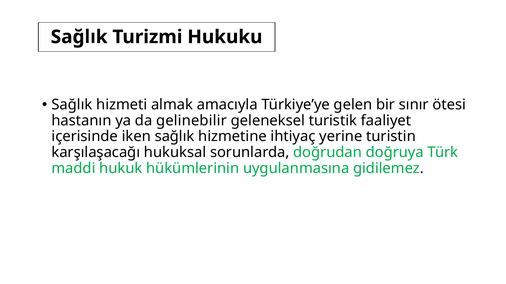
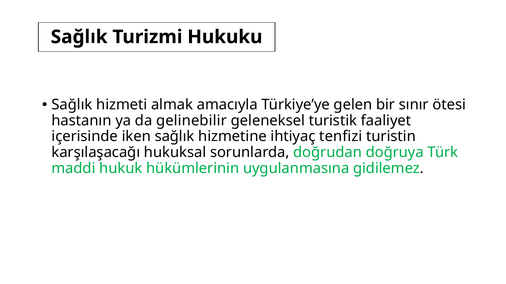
yerine: yerine -> tenfizi
